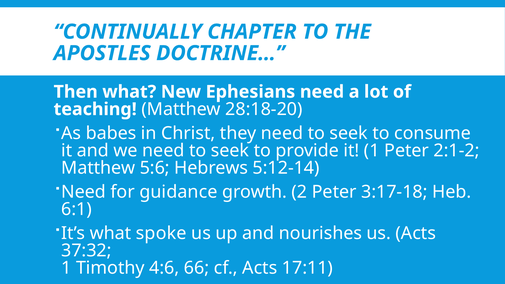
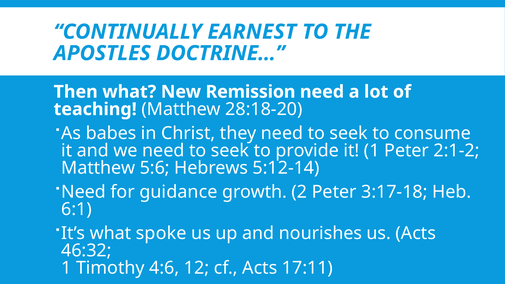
CHAPTER: CHAPTER -> EARNEST
Ephesians: Ephesians -> Remission
37:32: 37:32 -> 46:32
66: 66 -> 12
